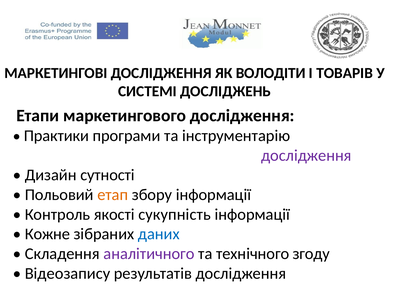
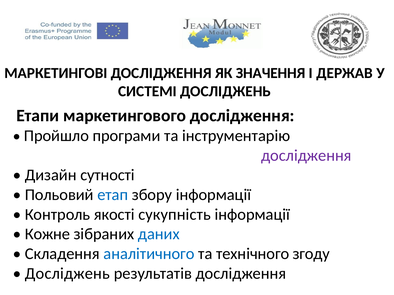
ВОЛОДІТИ: ВОЛОДІТИ -> ЗНАЧЕННЯ
ТОВАРІВ: ТОВАРІВ -> ДЕРЖАВ
Практики: Практики -> Пройшло
етап colour: orange -> blue
аналітичного colour: purple -> blue
Відеозапису at (67, 274): Відеозапису -> Досліджень
